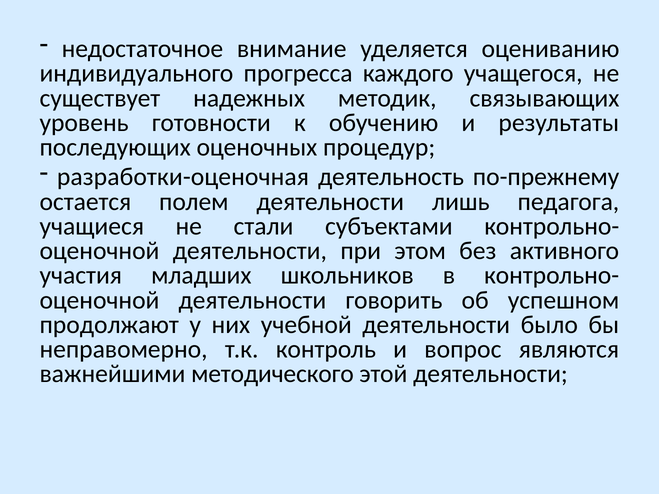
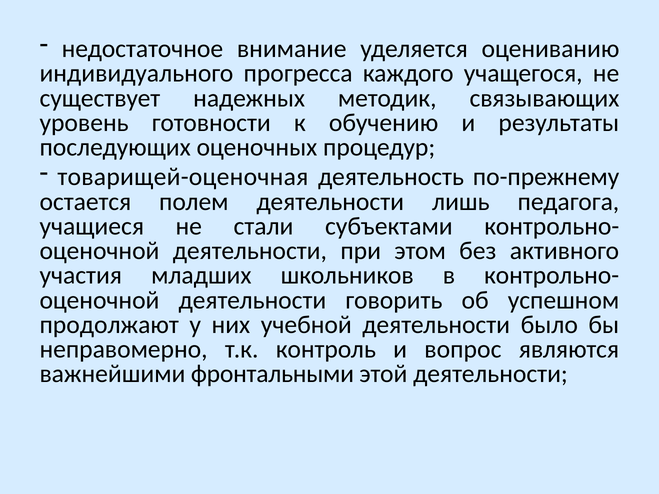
разработки-оценочная: разработки-оценочная -> товарищей-оценочная
методического: методического -> фронтальными
